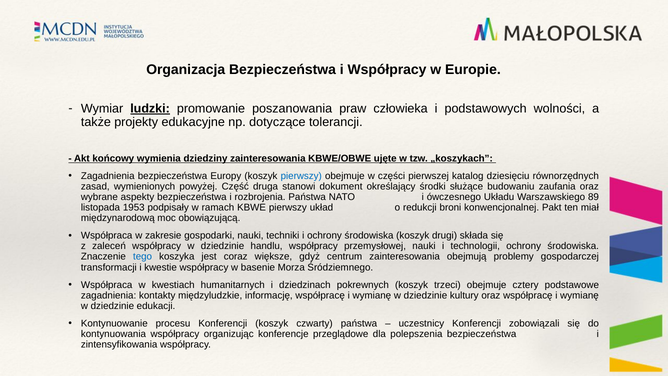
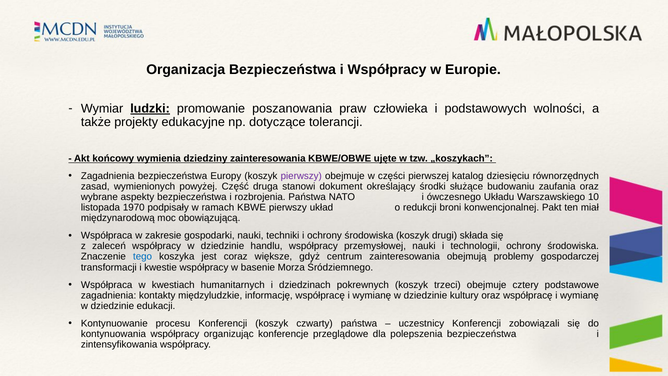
pierwszy at (301, 176) colour: blue -> purple
89: 89 -> 10
1953: 1953 -> 1970
